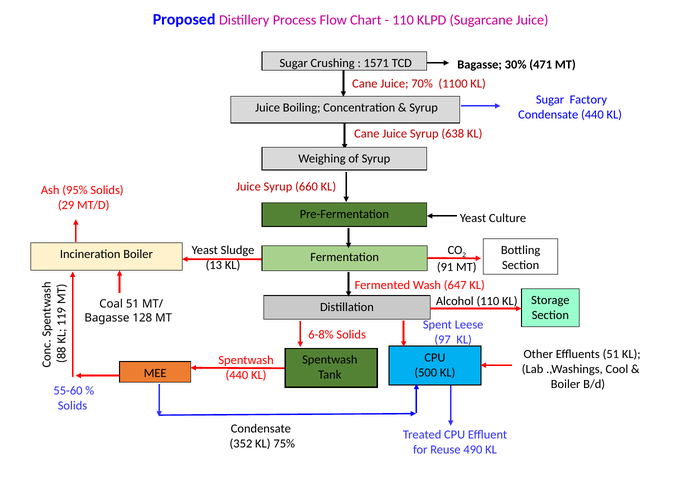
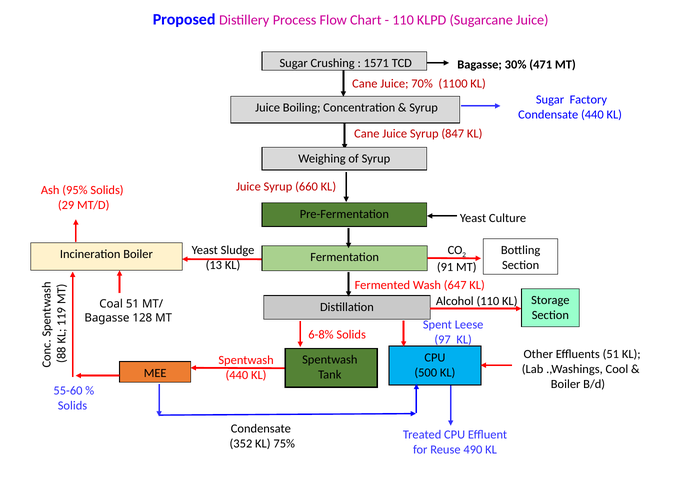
638: 638 -> 847
